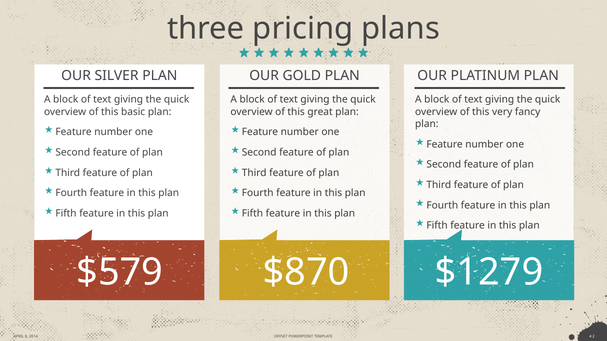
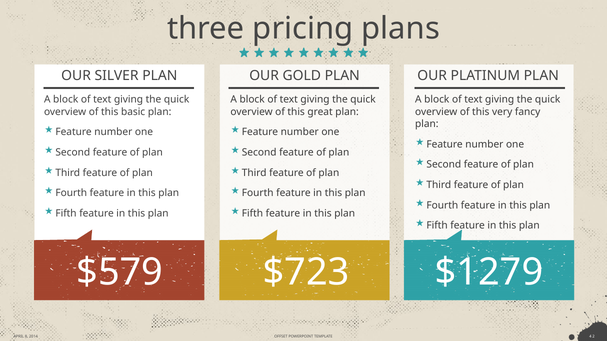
$870: $870 -> $723
